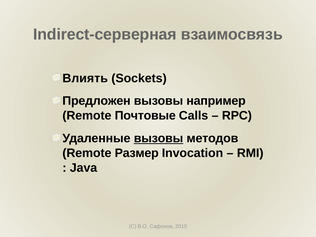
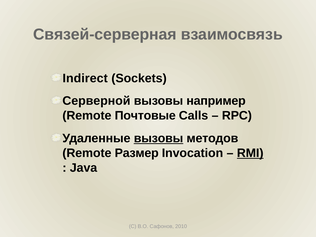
Indirect-серверная: Indirect-серверная -> Связей-серверная
Влиять: Влиять -> Indirect
Предложен: Предложен -> Серверной
RMI underline: none -> present
